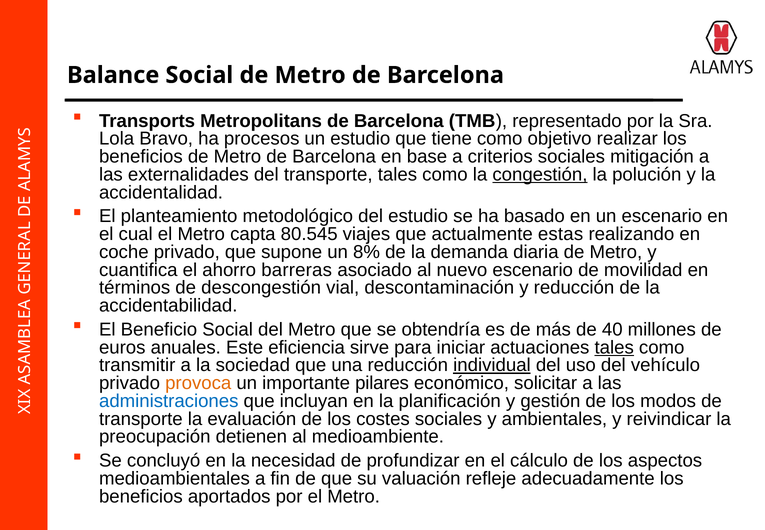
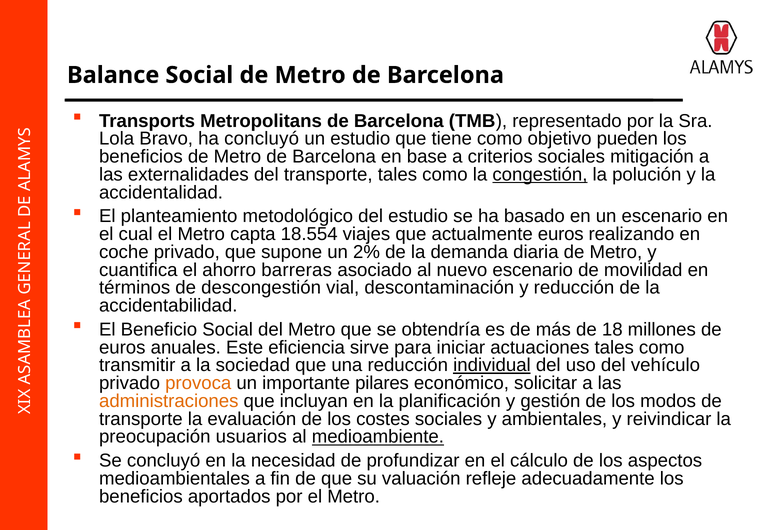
ha procesos: procesos -> concluyó
realizar: realizar -> pueden
80.545: 80.545 -> 18.554
actualmente estas: estas -> euros
8%: 8% -> 2%
40: 40 -> 18
tales at (614, 347) underline: present -> none
administraciones colour: blue -> orange
detienen: detienen -> usuarios
medioambiente underline: none -> present
